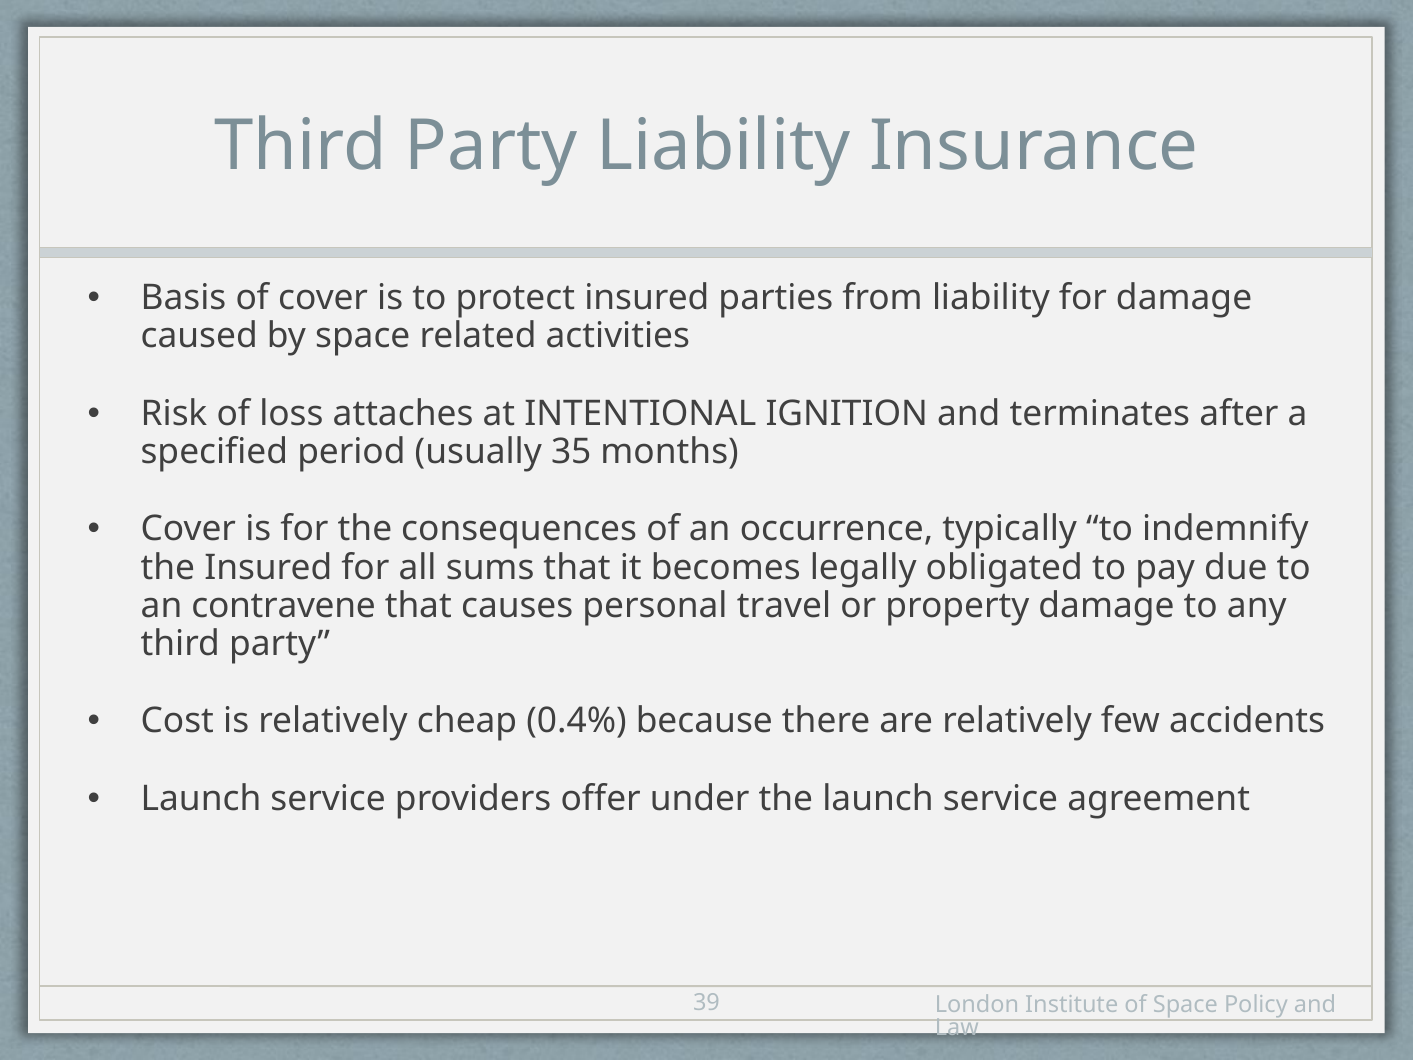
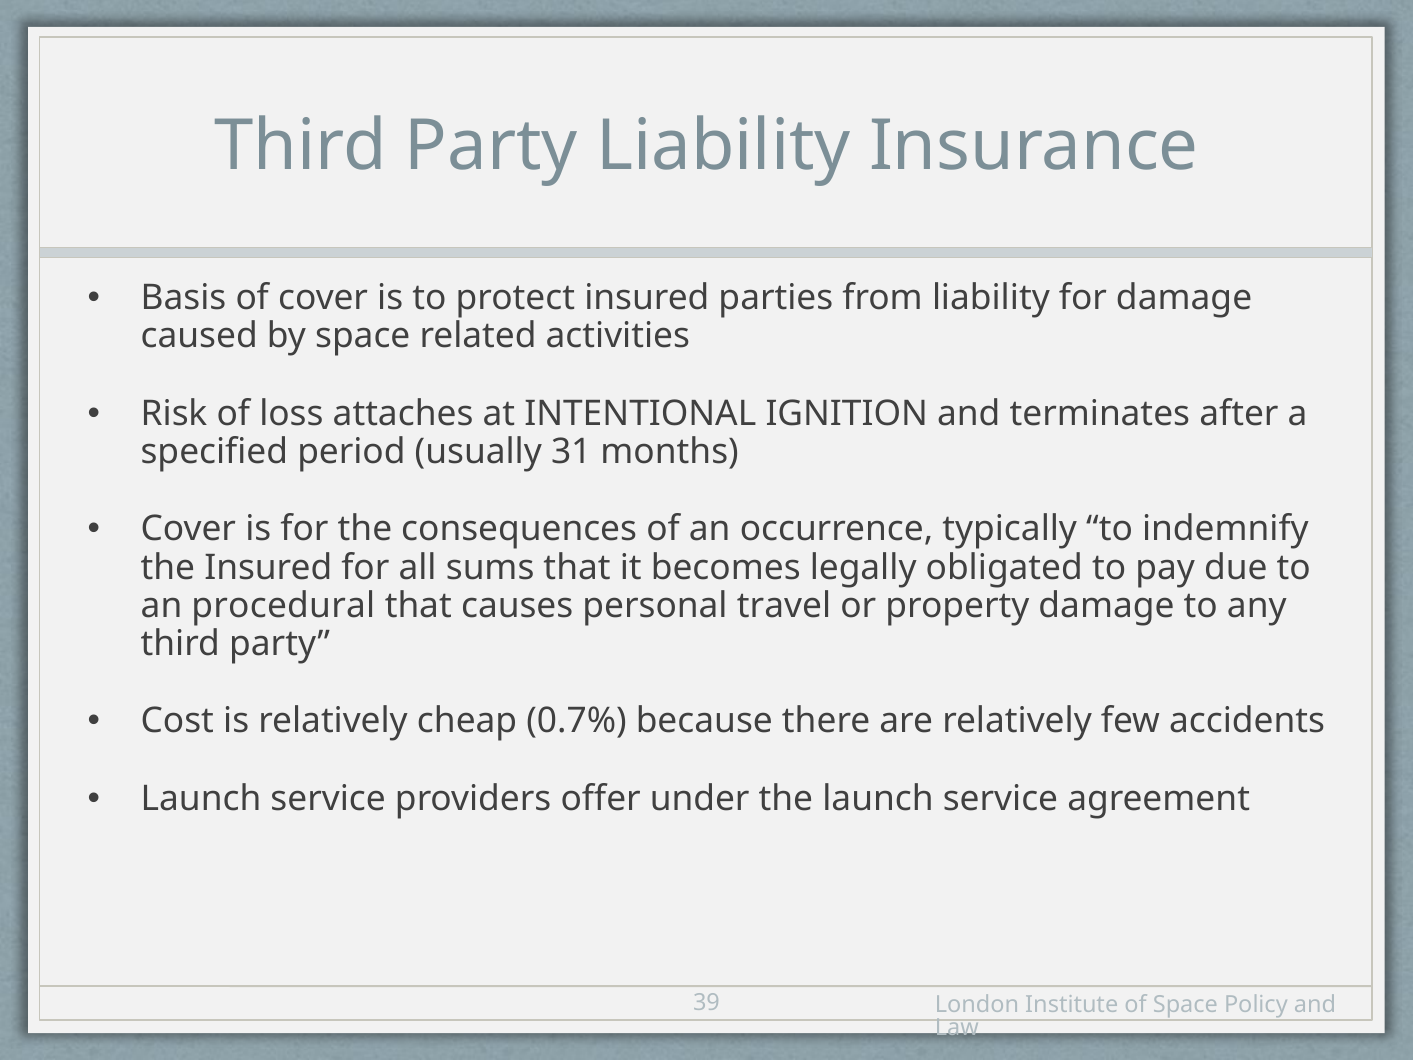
35: 35 -> 31
contravene: contravene -> procedural
0.4%: 0.4% -> 0.7%
